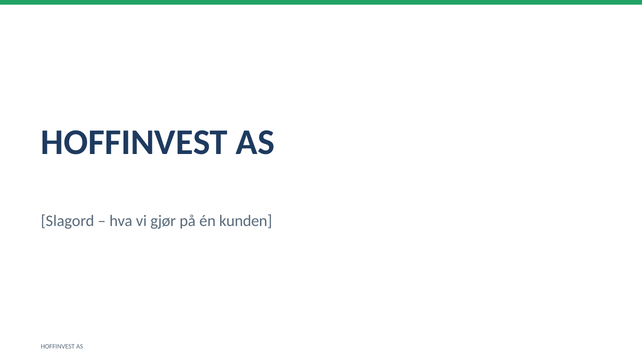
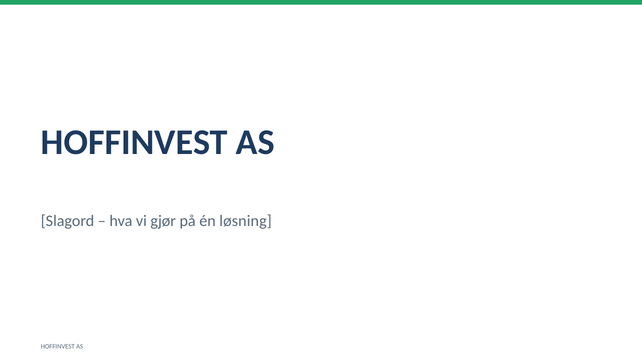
kunden: kunden -> løsning
